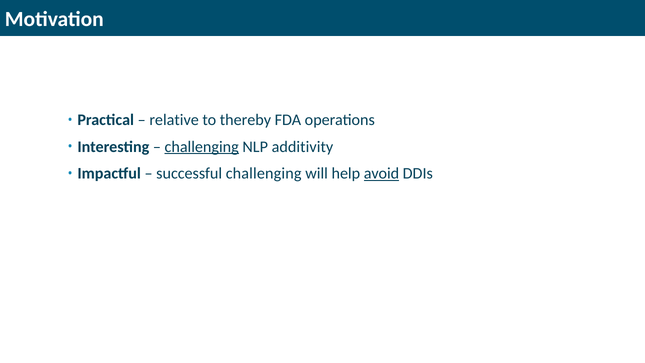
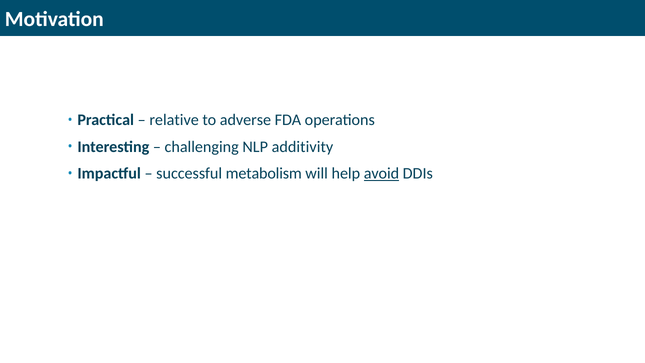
thereby: thereby -> adverse
challenging at (202, 147) underline: present -> none
successful challenging: challenging -> metabolism
